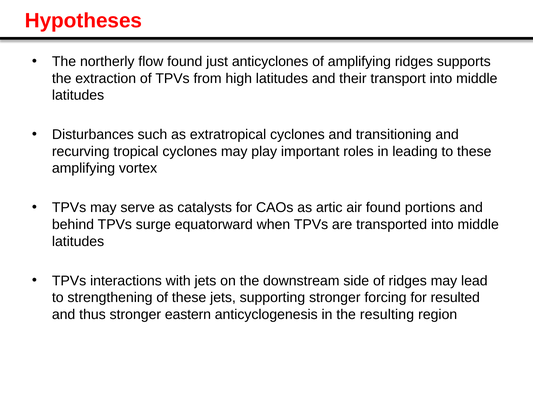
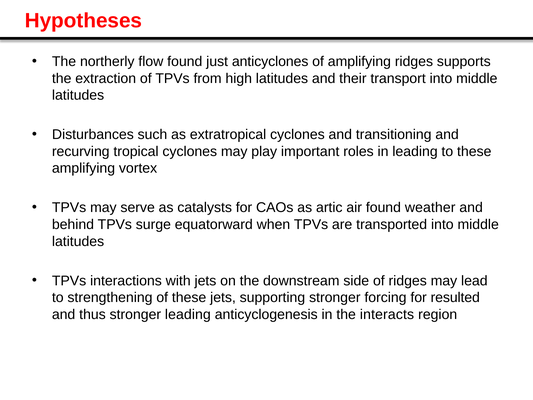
portions: portions -> weather
stronger eastern: eastern -> leading
resulting: resulting -> interacts
